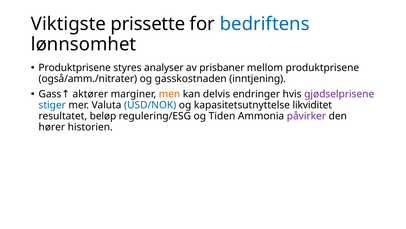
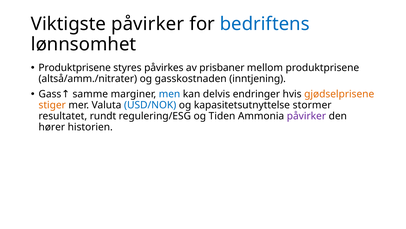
Viktigste prissette: prissette -> påvirker
analyser: analyser -> påvirkes
også/amm./nitrater: også/amm./nitrater -> altså/amm./nitrater
aktører: aktører -> samme
men colour: orange -> blue
gjødselprisene colour: purple -> orange
stiger colour: blue -> orange
likviditet: likviditet -> stormer
beløp: beløp -> rundt
